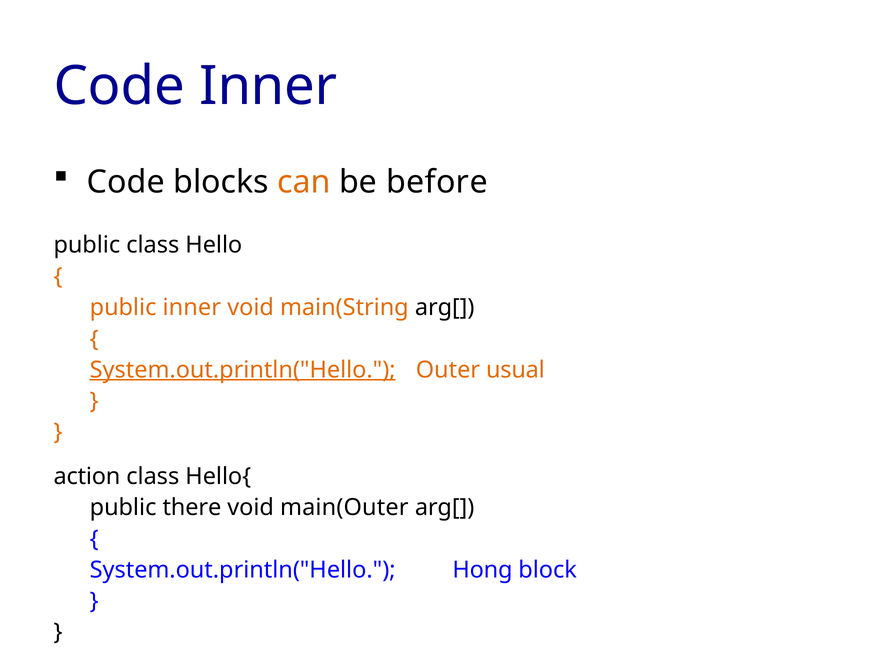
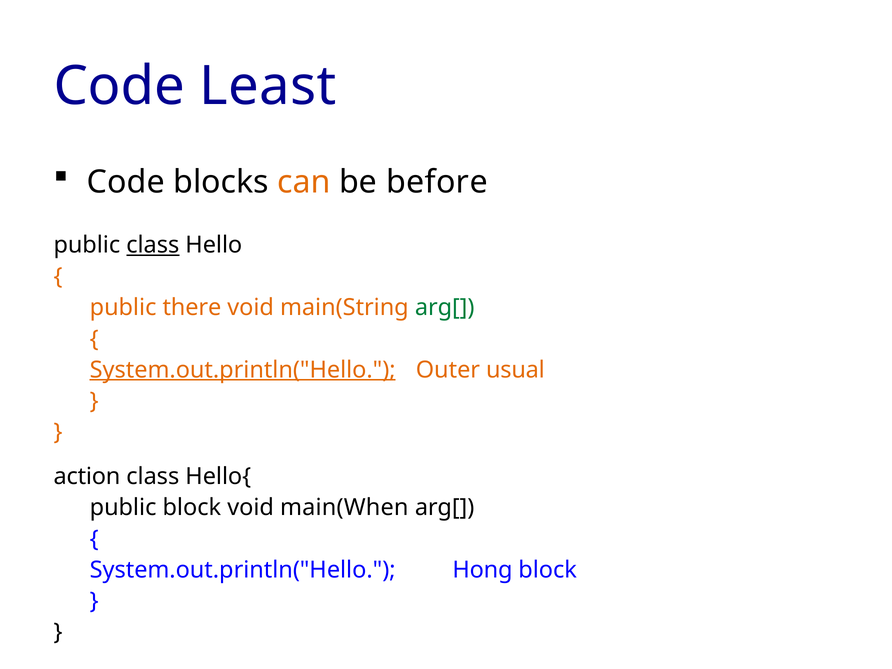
Code Inner: Inner -> Least
class at (153, 245) underline: none -> present
public inner: inner -> there
arg[ at (445, 307) colour: black -> green
public there: there -> block
main(Outer: main(Outer -> main(When
